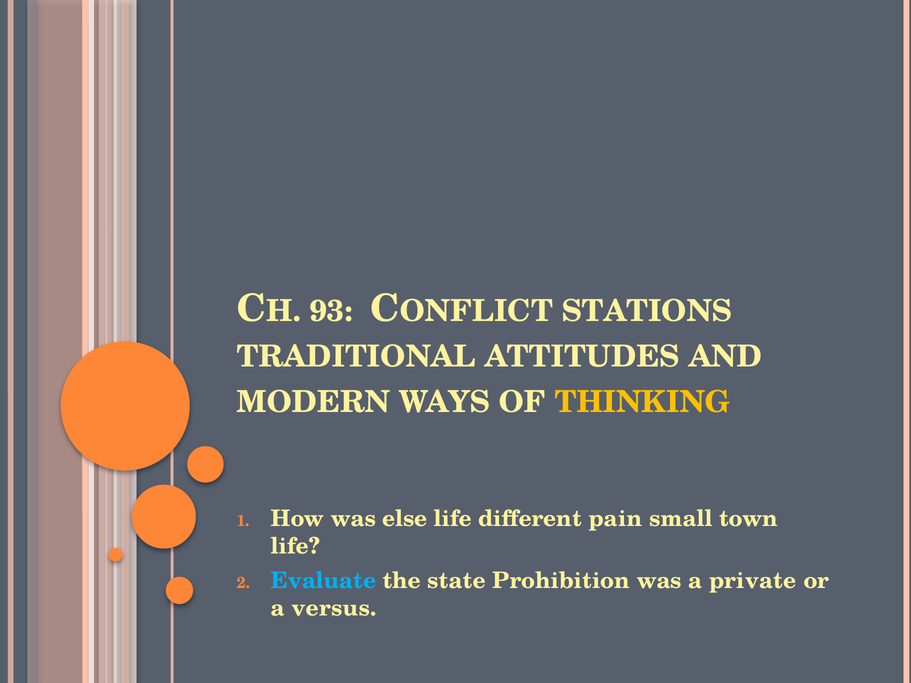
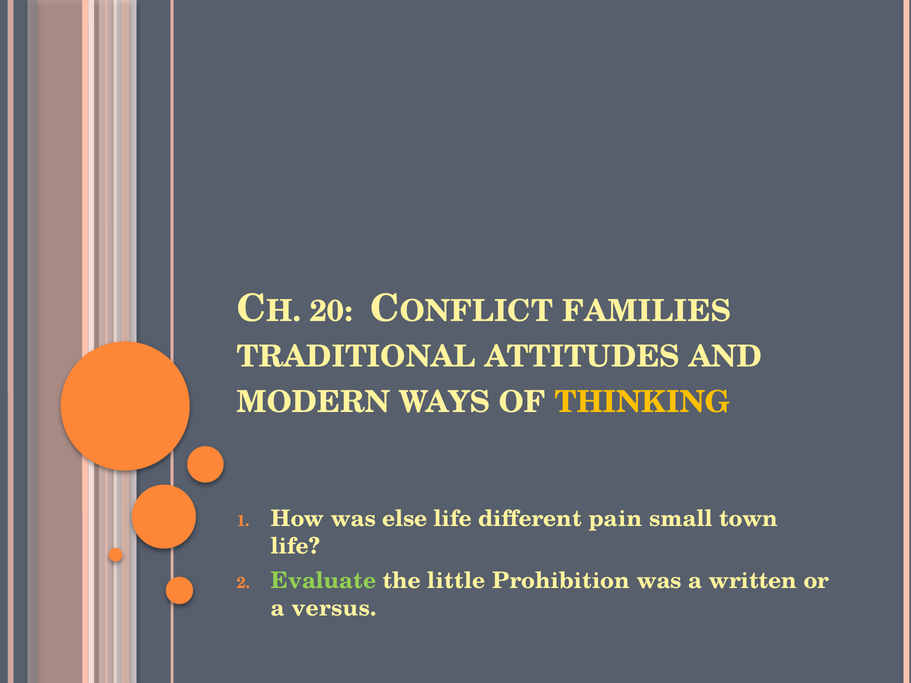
93: 93 -> 20
STATIONS: STATIONS -> FAMILIES
Evaluate colour: light blue -> light green
state: state -> little
private: private -> written
